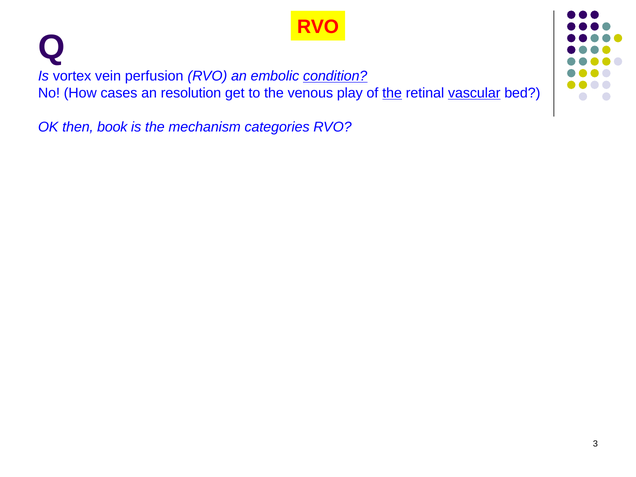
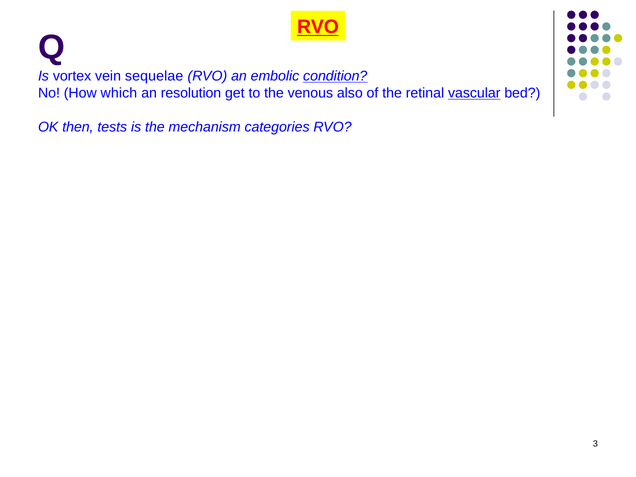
RVO at (318, 27) underline: none -> present
perfusion: perfusion -> sequelae
cases: cases -> which
play: play -> also
the at (392, 93) underline: present -> none
book: book -> tests
